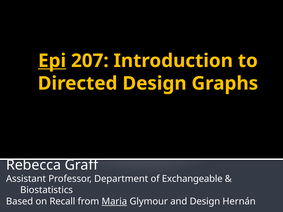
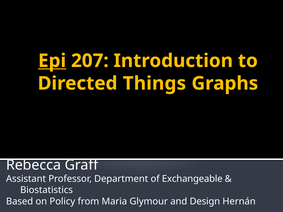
Directed Design: Design -> Things
Recall: Recall -> Policy
Maria underline: present -> none
